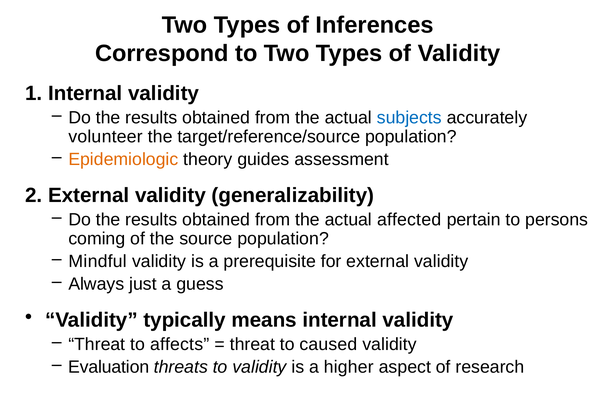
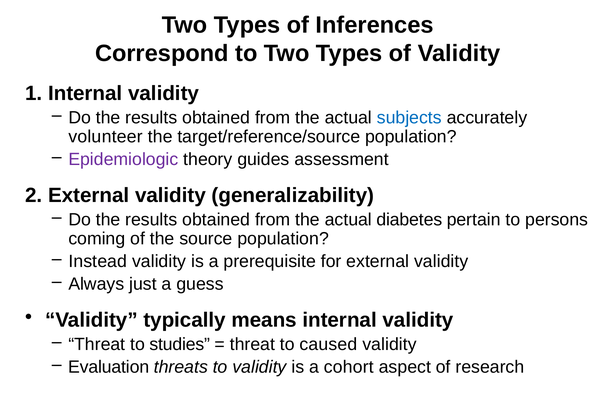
Epidemiologic colour: orange -> purple
affected: affected -> diabetes
Mindful: Mindful -> Instead
affects: affects -> studies
higher: higher -> cohort
